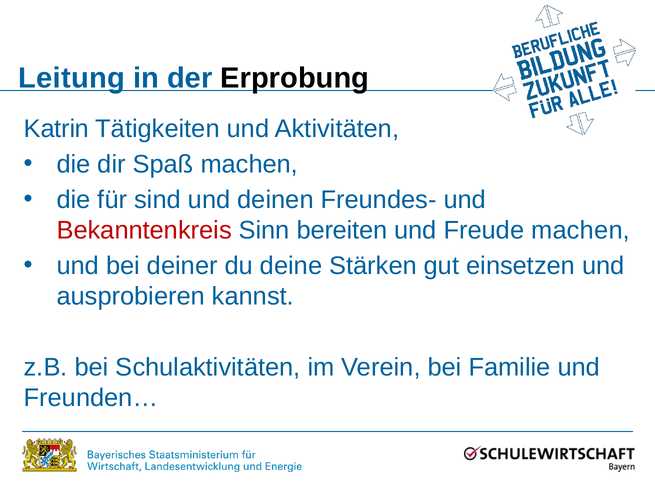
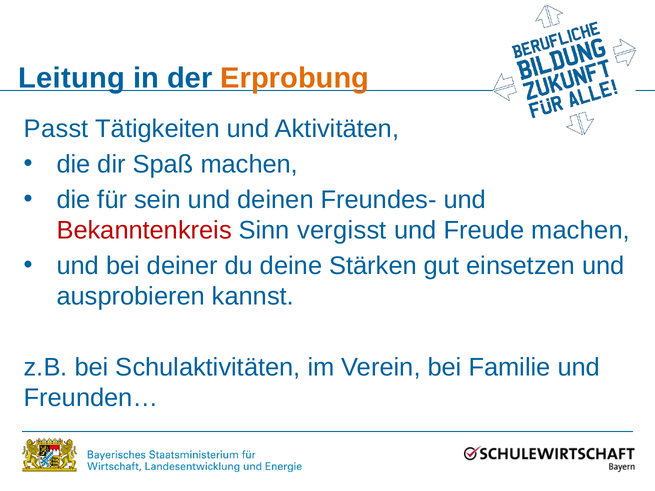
Erprobung colour: black -> orange
Katrin: Katrin -> Passt
sind: sind -> sein
bereiten: bereiten -> vergisst
